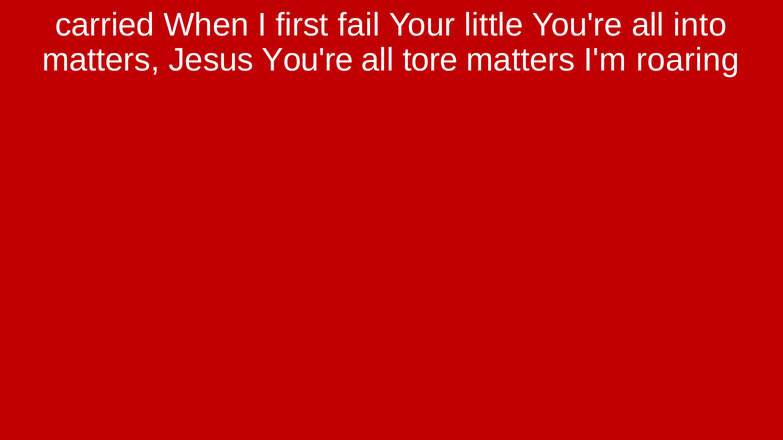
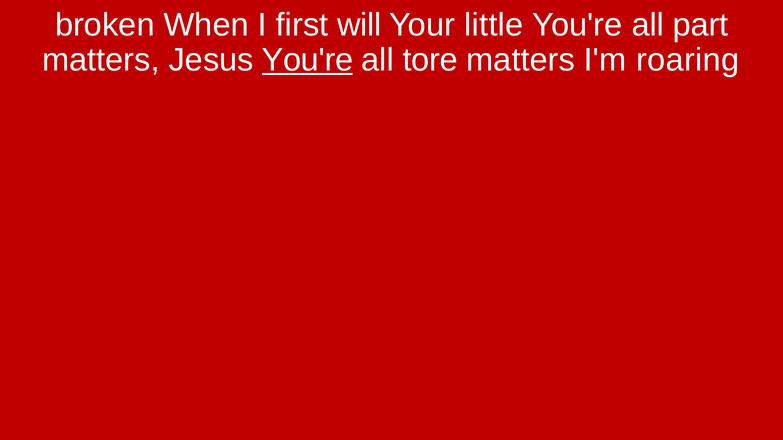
carried: carried -> broken
fail: fail -> will
into: into -> part
You're at (307, 60) underline: none -> present
